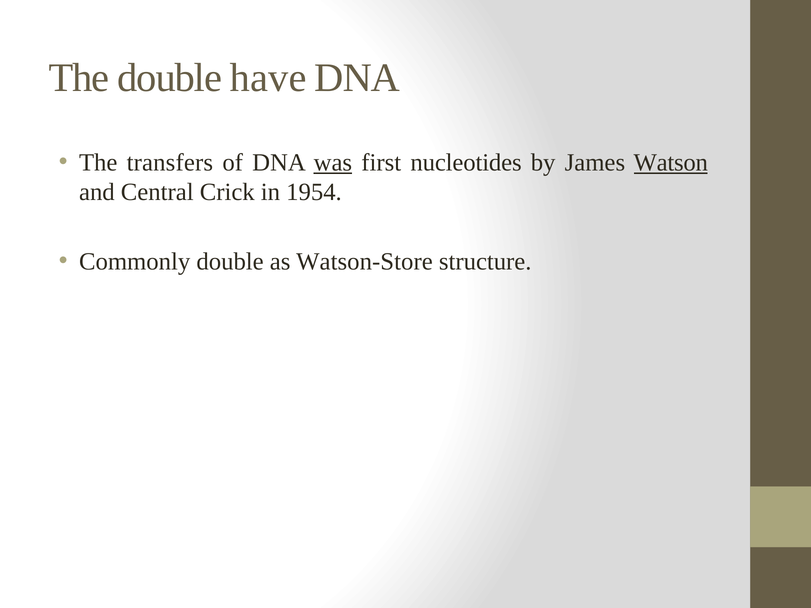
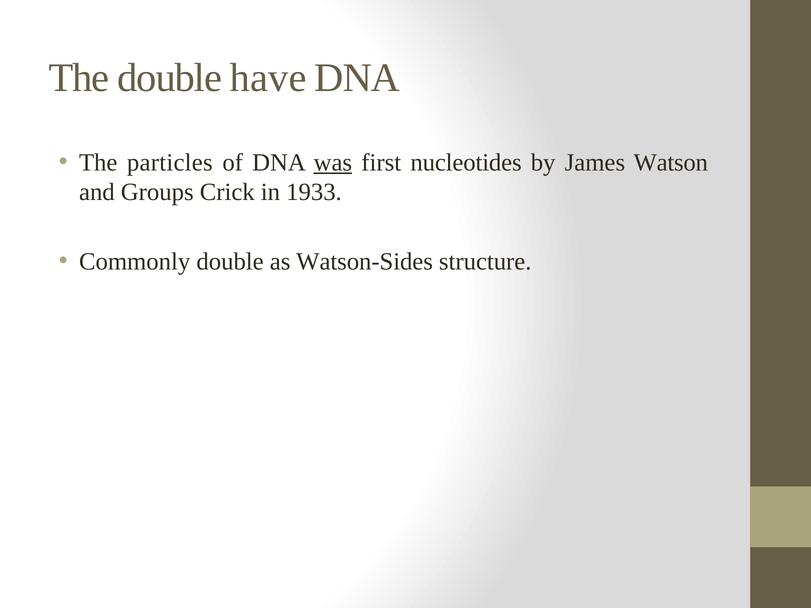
transfers: transfers -> particles
Watson underline: present -> none
Central: Central -> Groups
1954: 1954 -> 1933
Watson-Store: Watson-Store -> Watson-Sides
